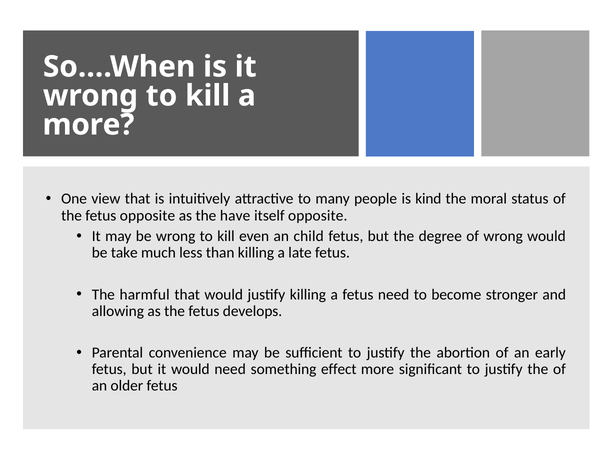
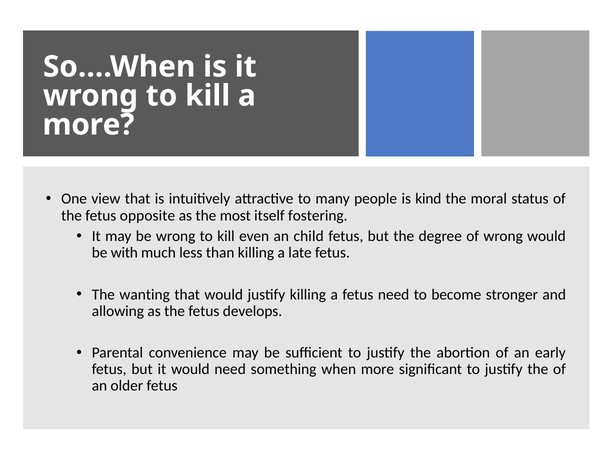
have: have -> most
itself opposite: opposite -> fostering
take: take -> with
harmful: harmful -> wanting
effect: effect -> when
